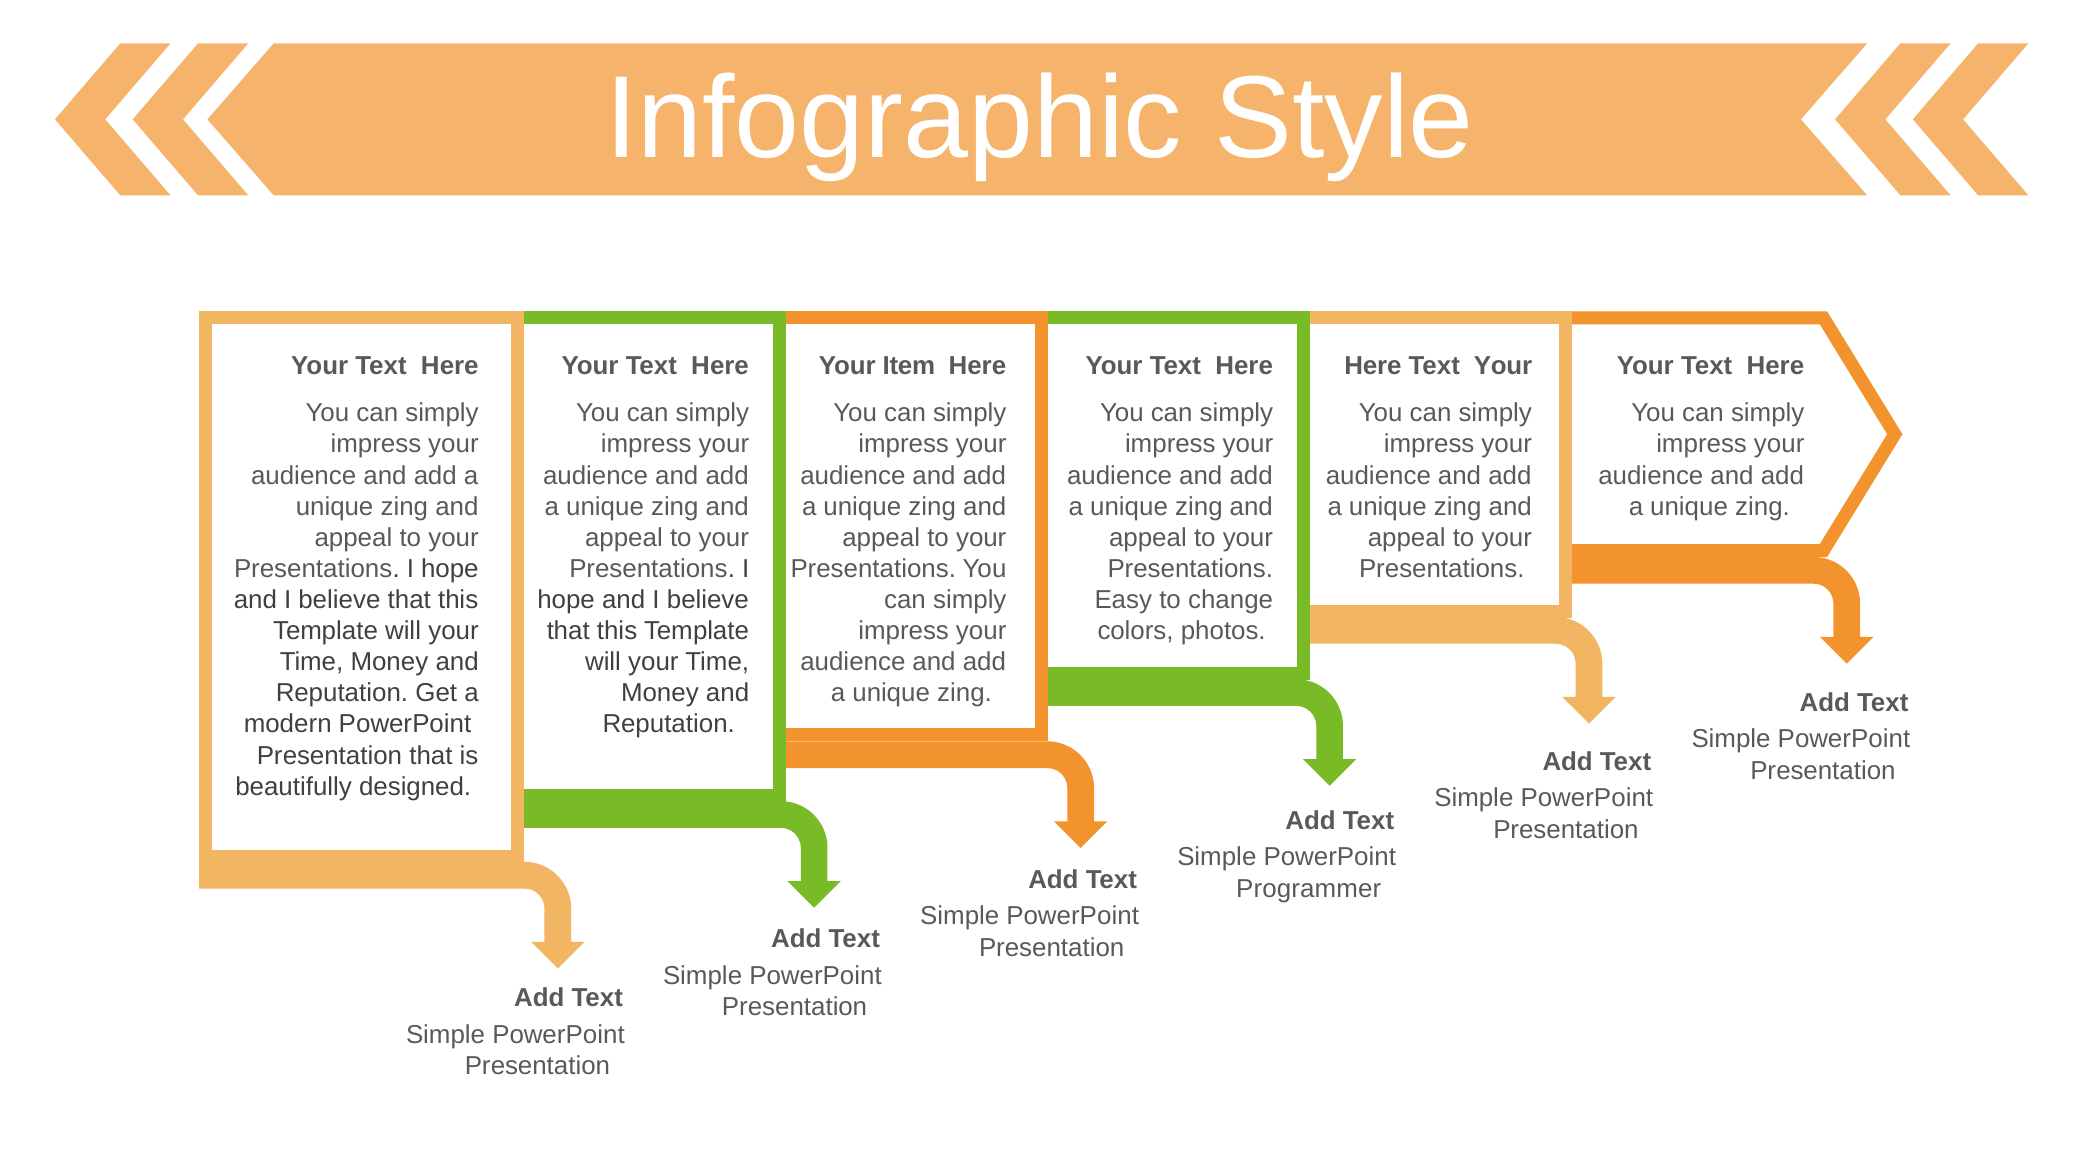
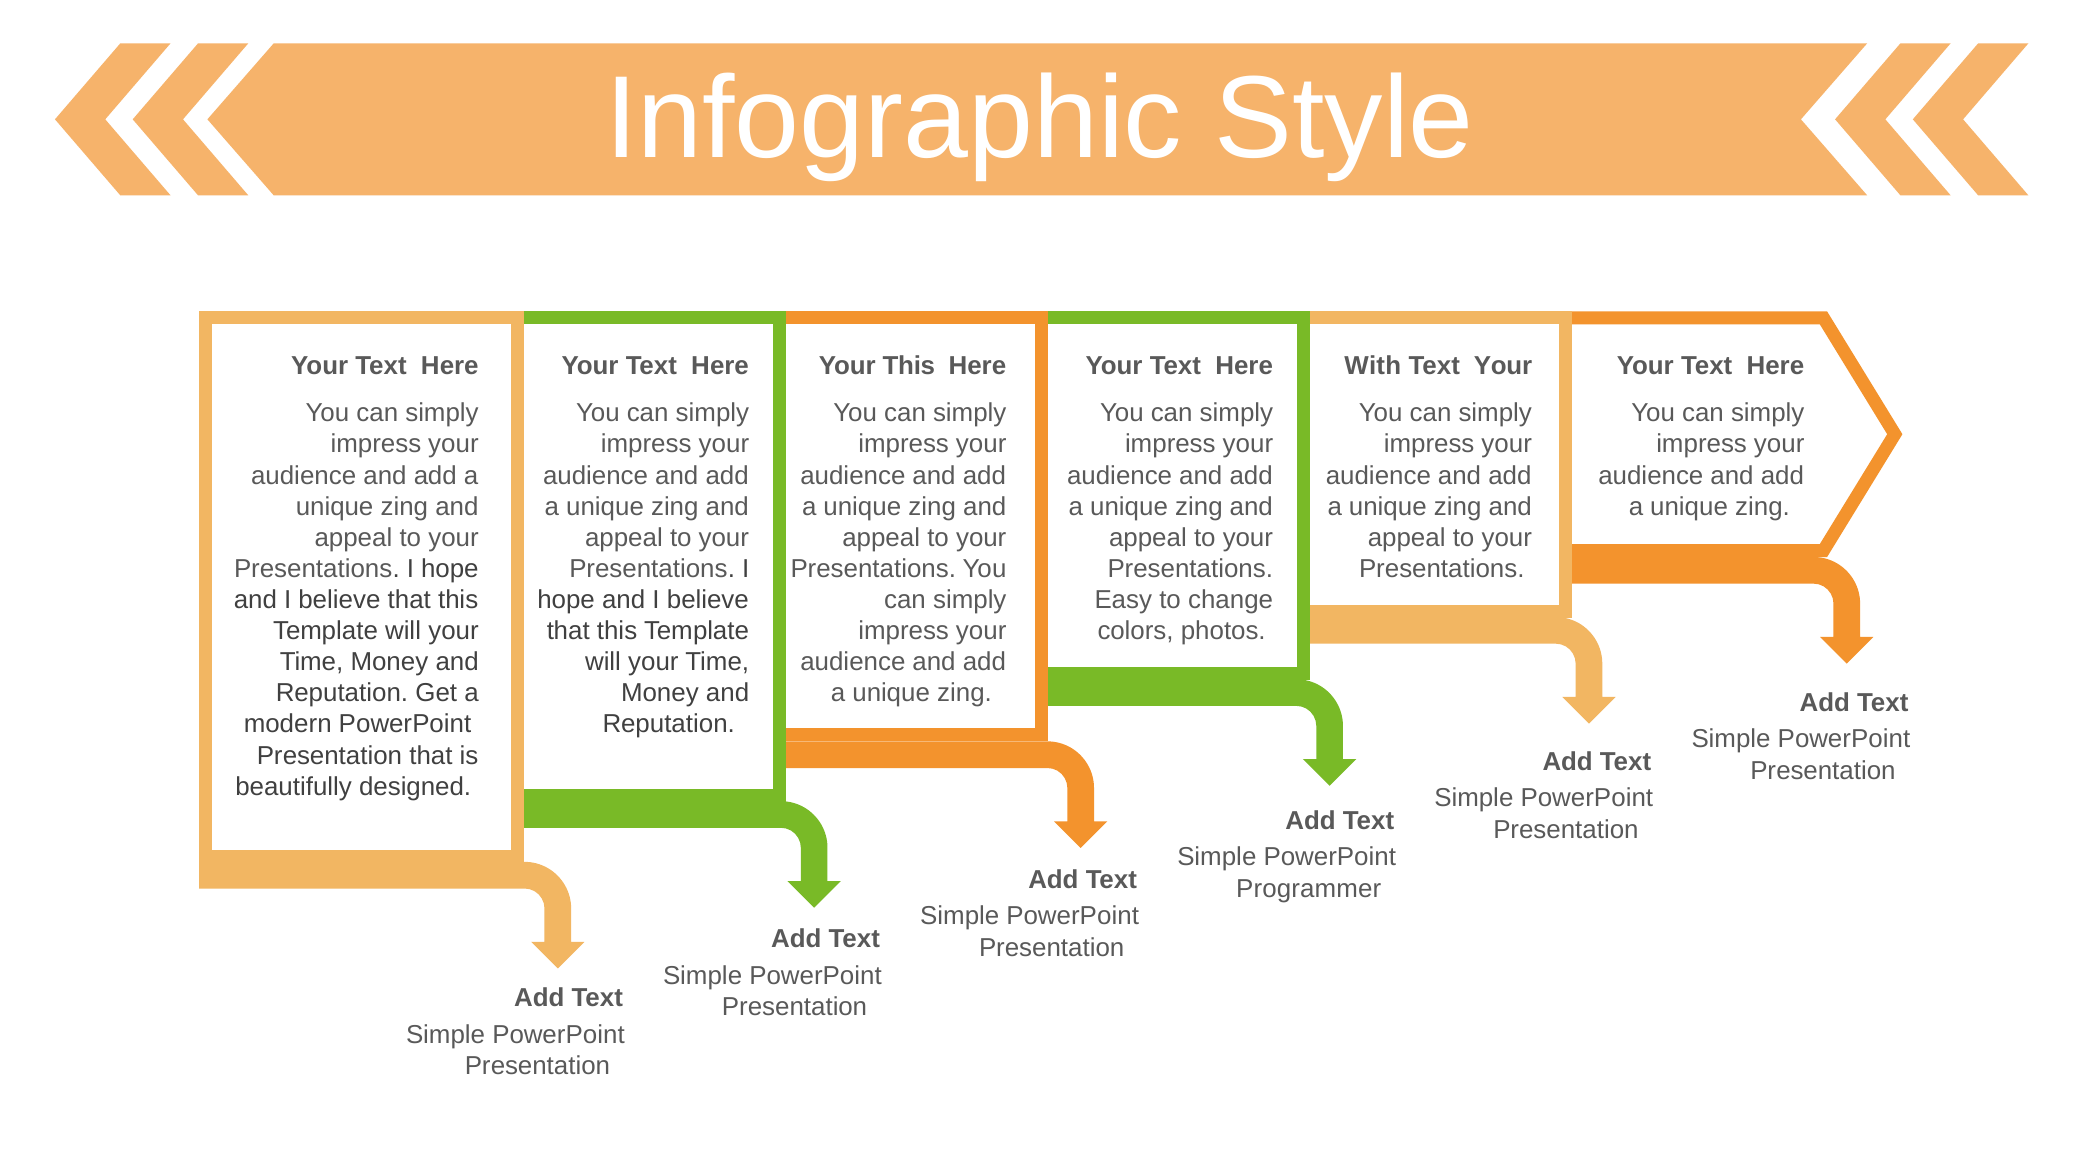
Your Item: Item -> This
Here at (1373, 366): Here -> With
